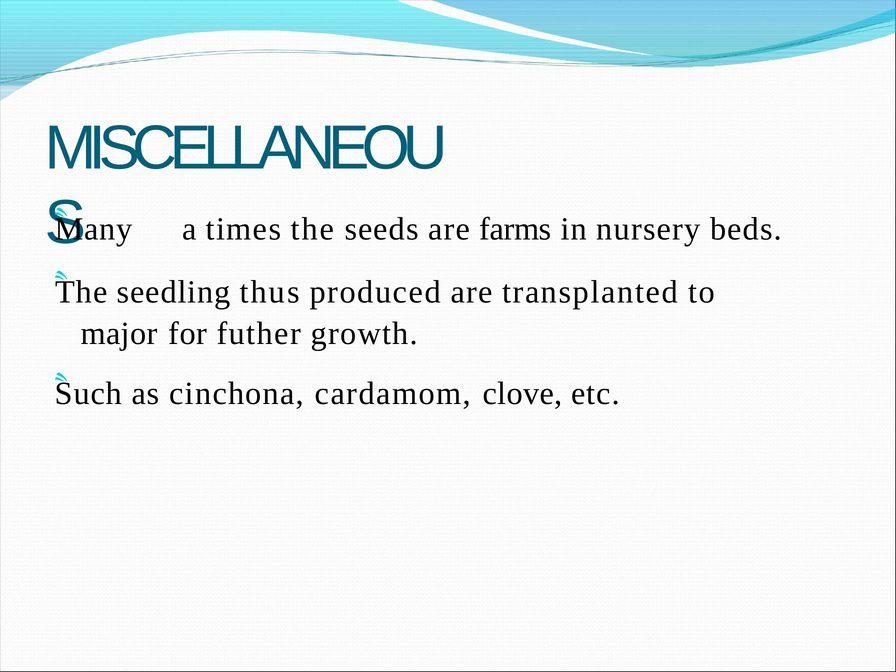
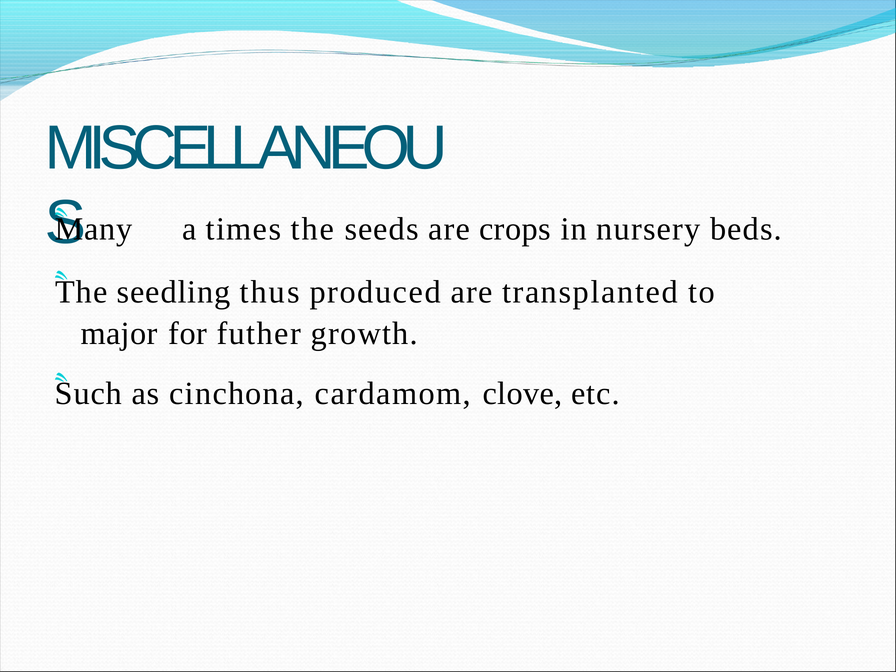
farms: farms -> crops
